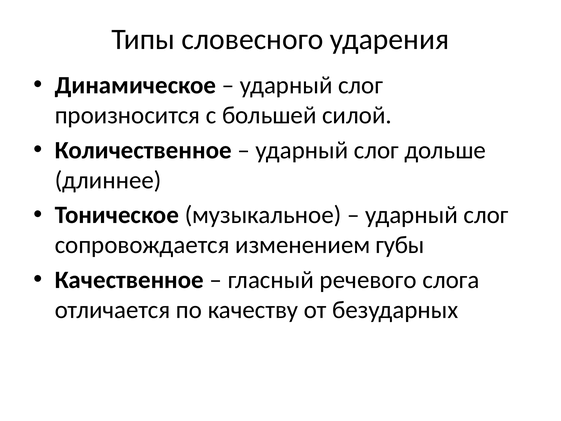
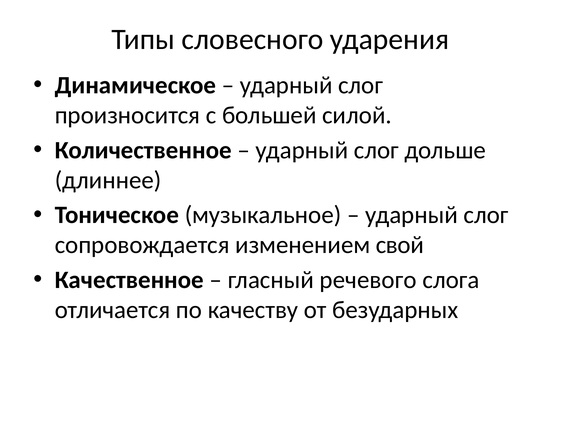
губы: губы -> свой
